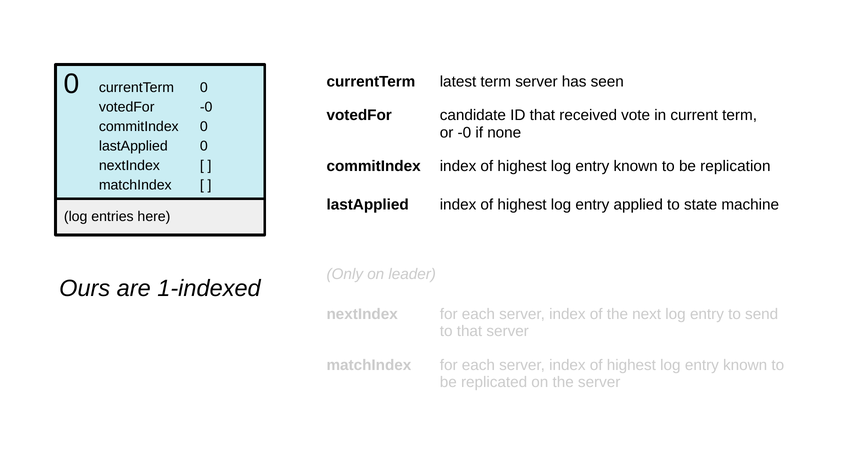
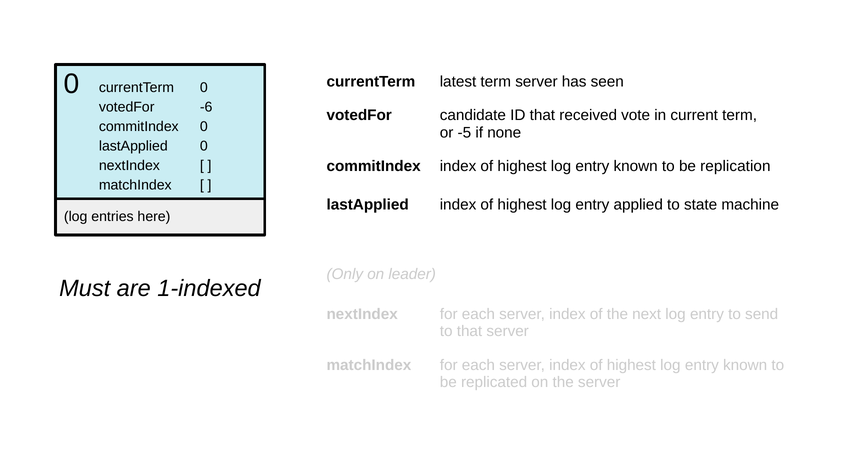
-0 at (206, 107): -0 -> -6
or -0: -0 -> -5
Ours: Ours -> Must
